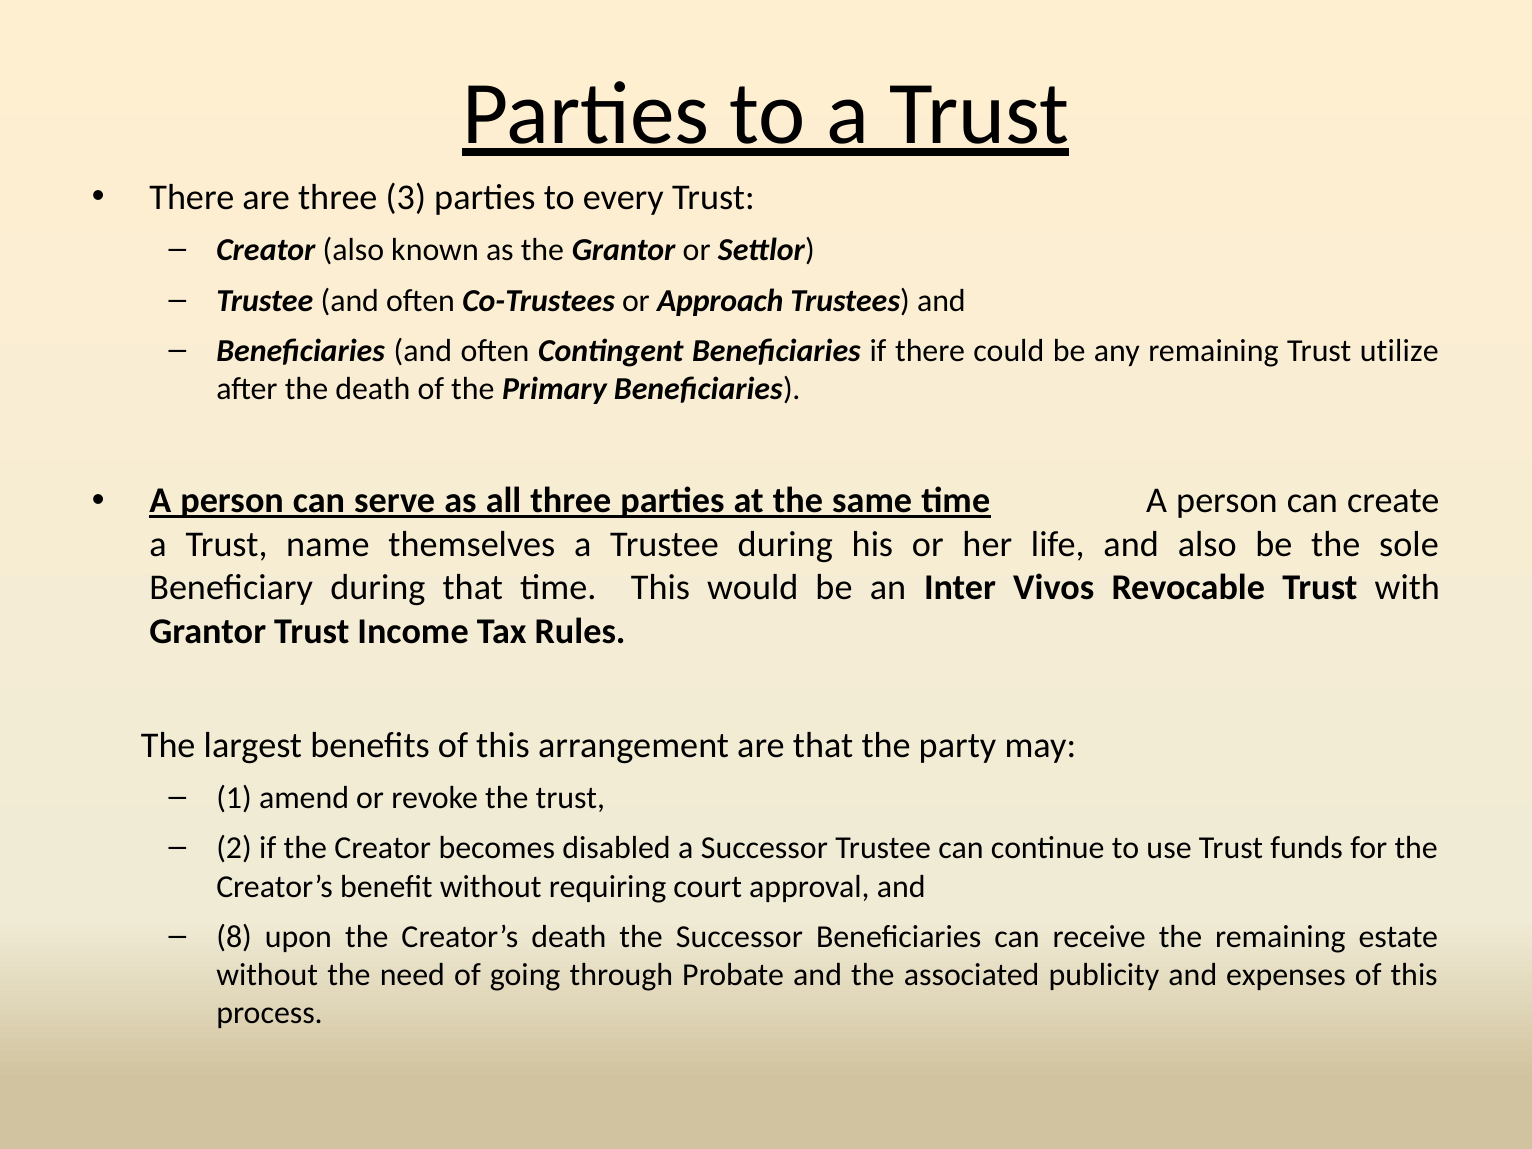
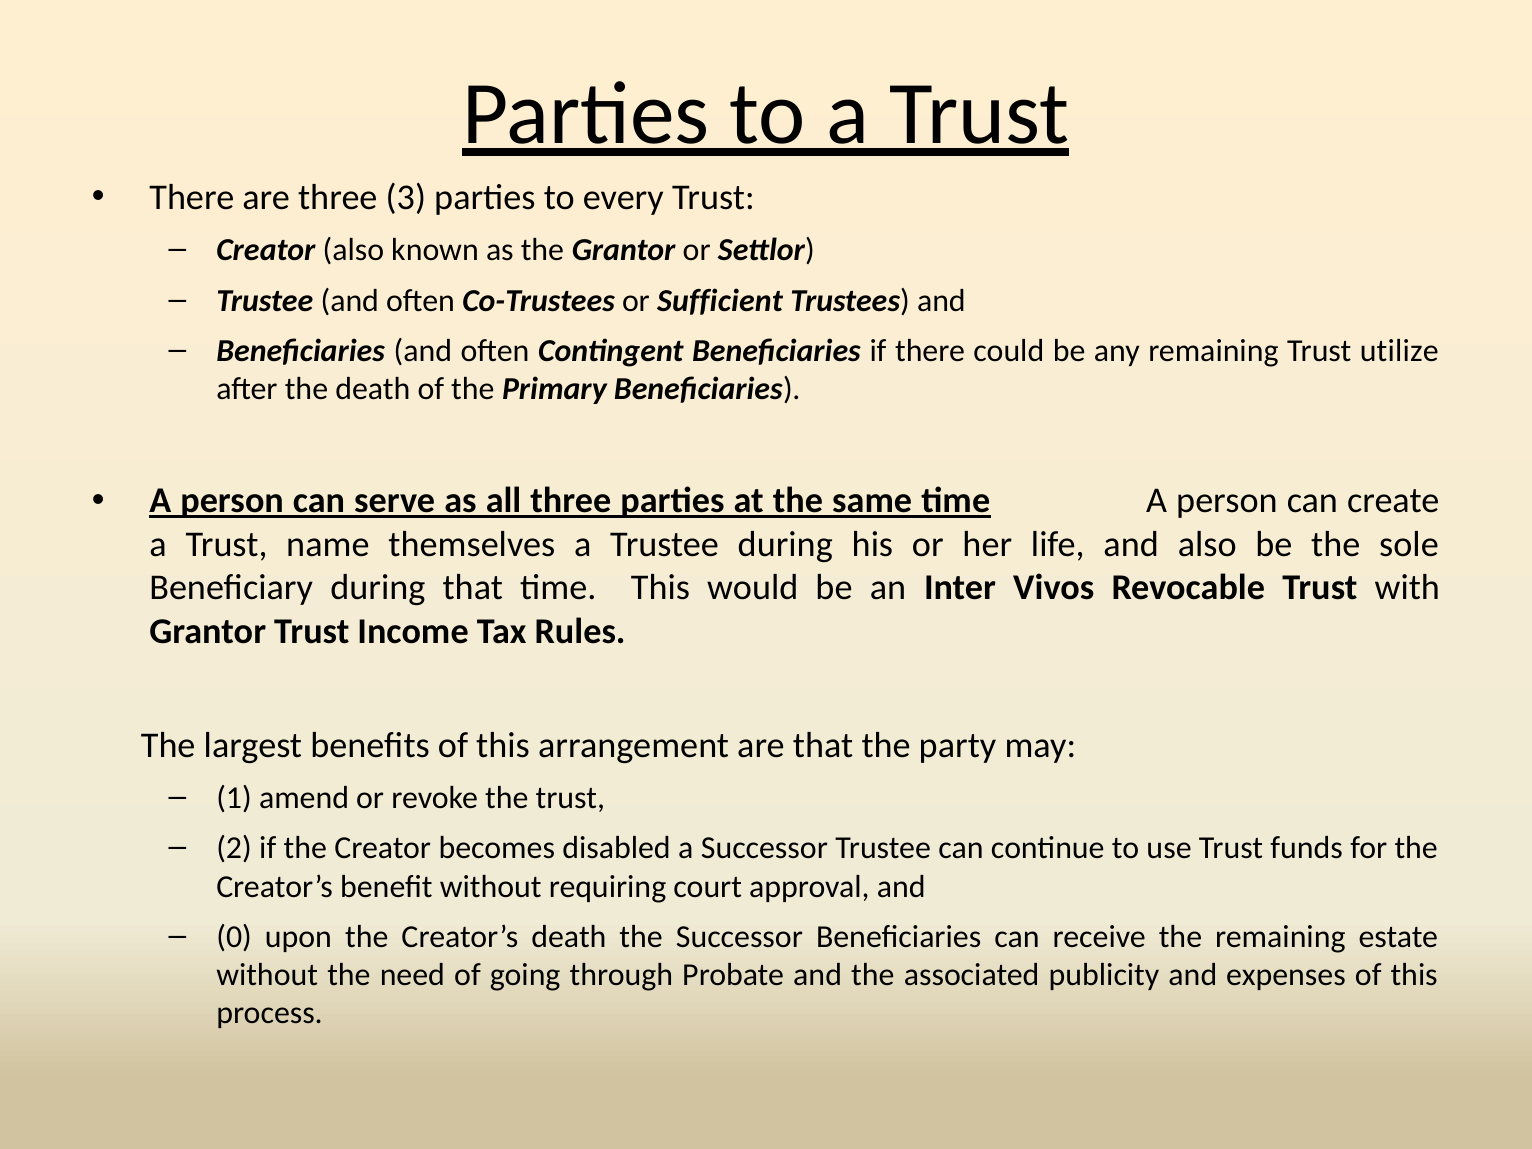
Approach: Approach -> Sufficient
8: 8 -> 0
